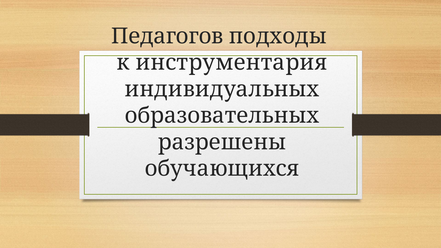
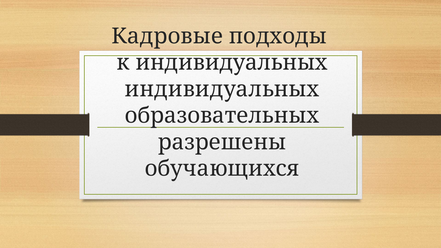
Педагогов: Педагогов -> Кадровые
к инструментария: инструментария -> индивидуальных
